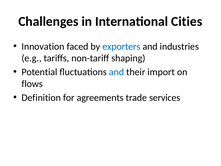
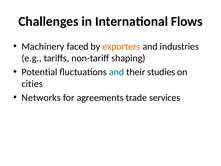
Cities: Cities -> Flows
Innovation: Innovation -> Machinery
exporters colour: blue -> orange
import: import -> studies
flows: flows -> cities
Definition: Definition -> Networks
